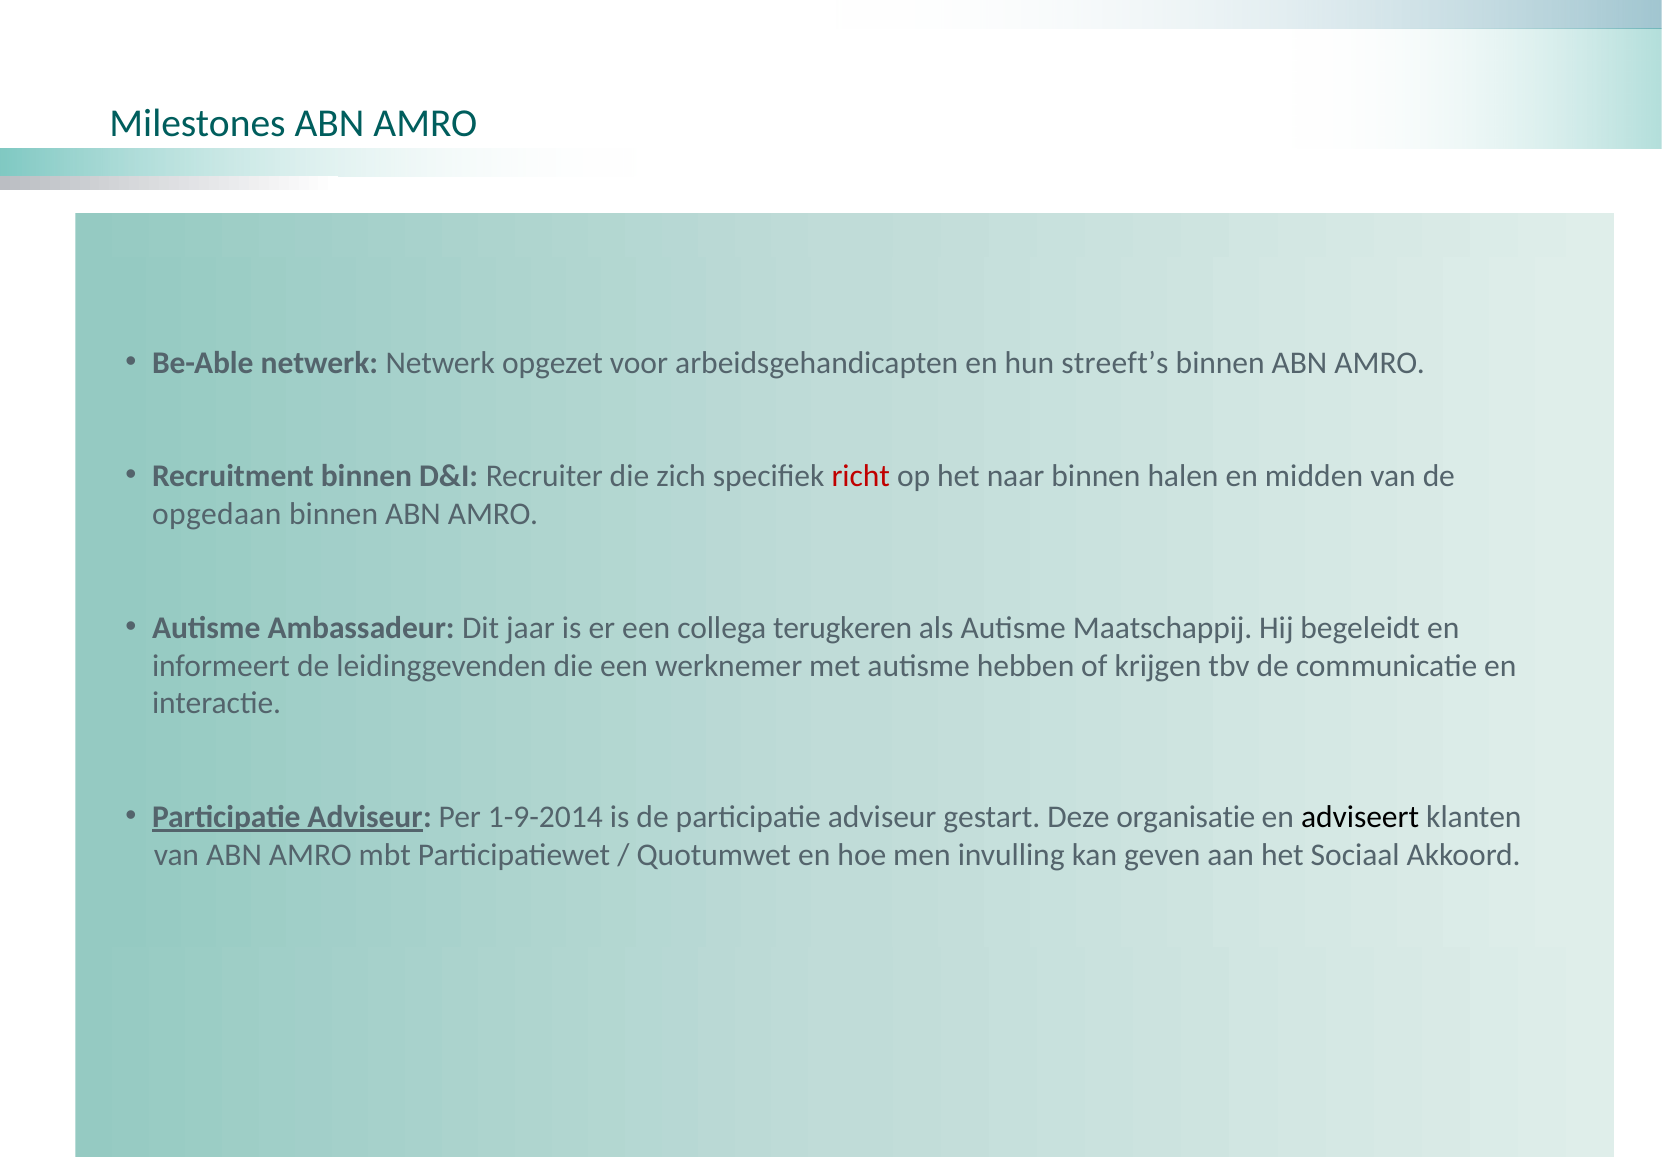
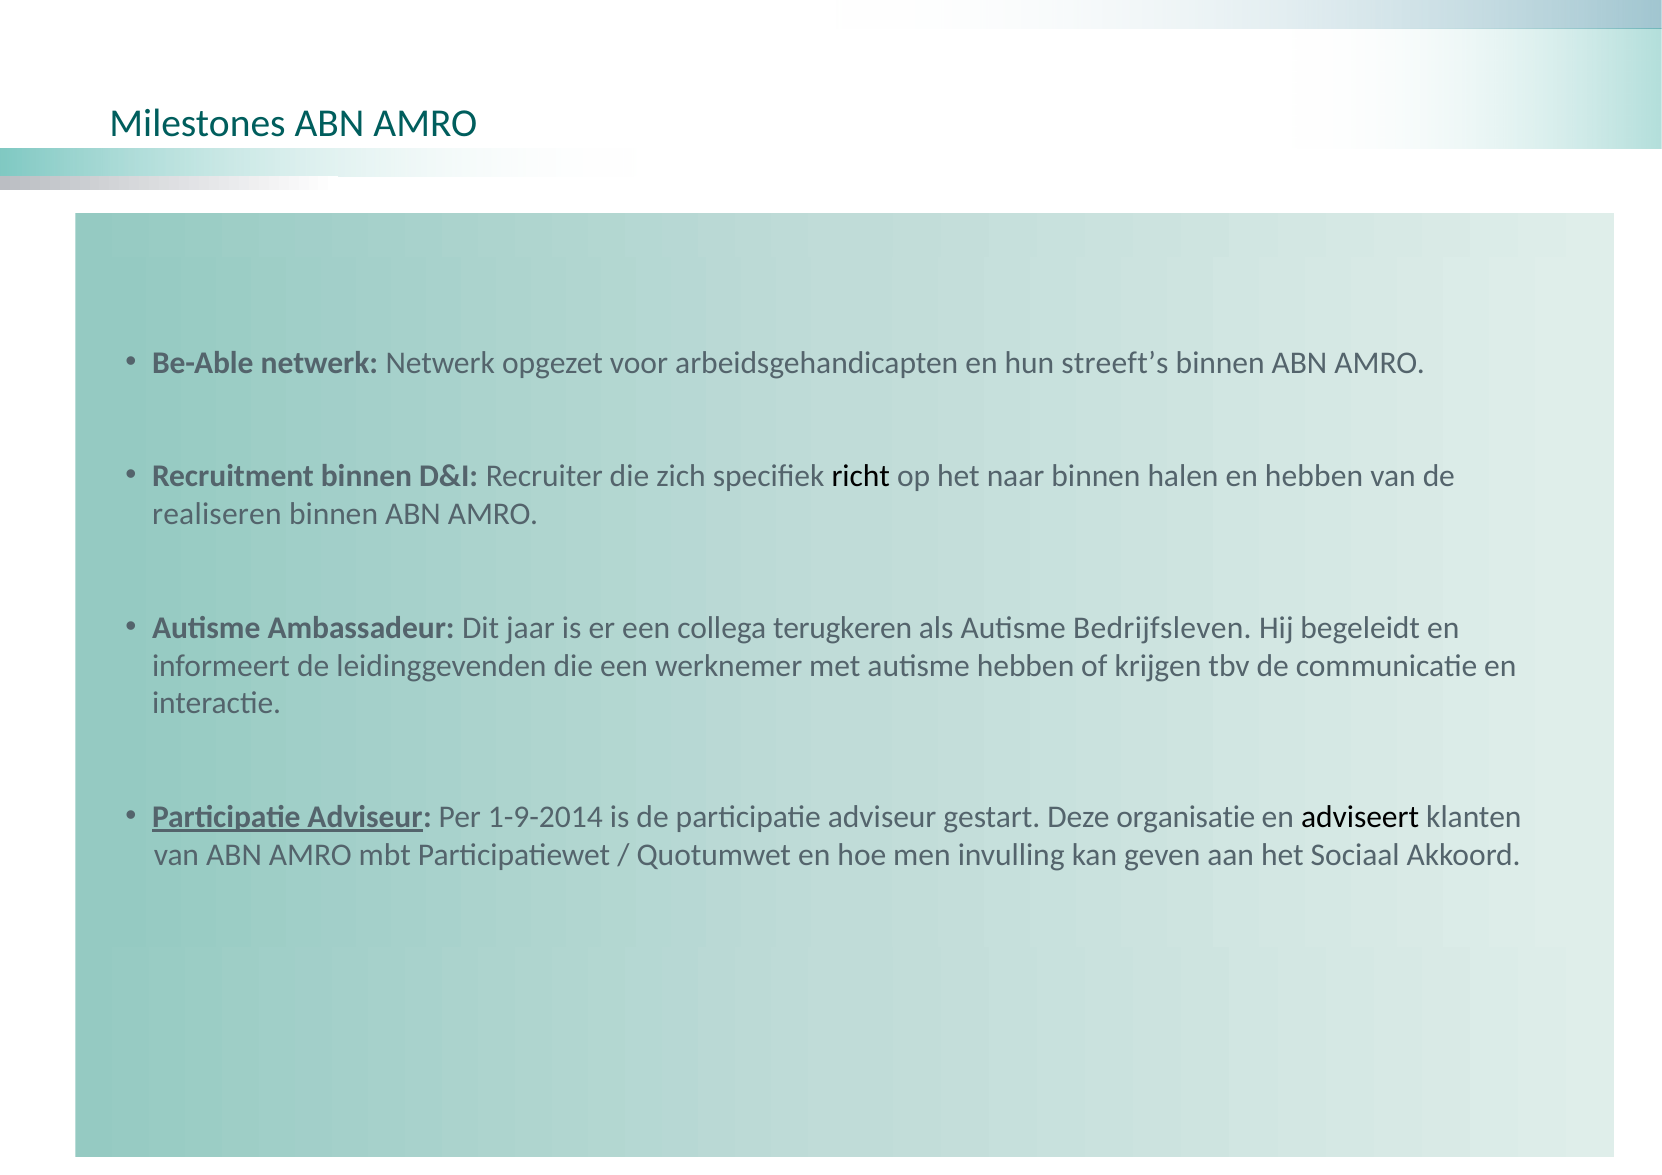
richt colour: red -> black
en midden: midden -> hebben
opgedaan: opgedaan -> realiseren
Maatschappij: Maatschappij -> Bedrijfsleven
